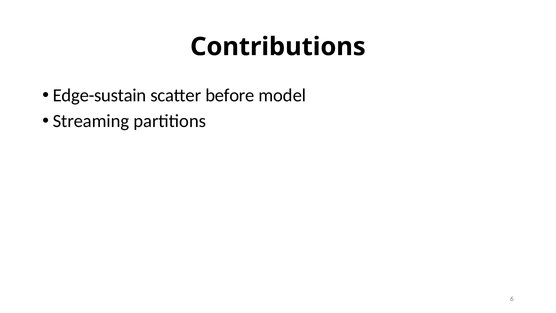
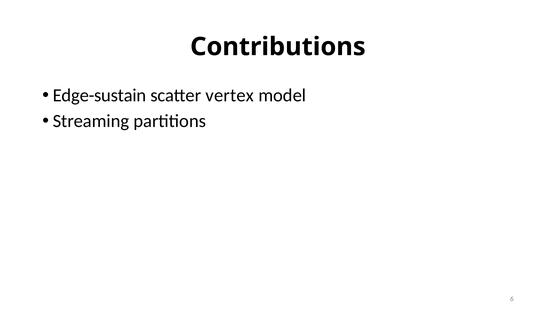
before: before -> vertex
